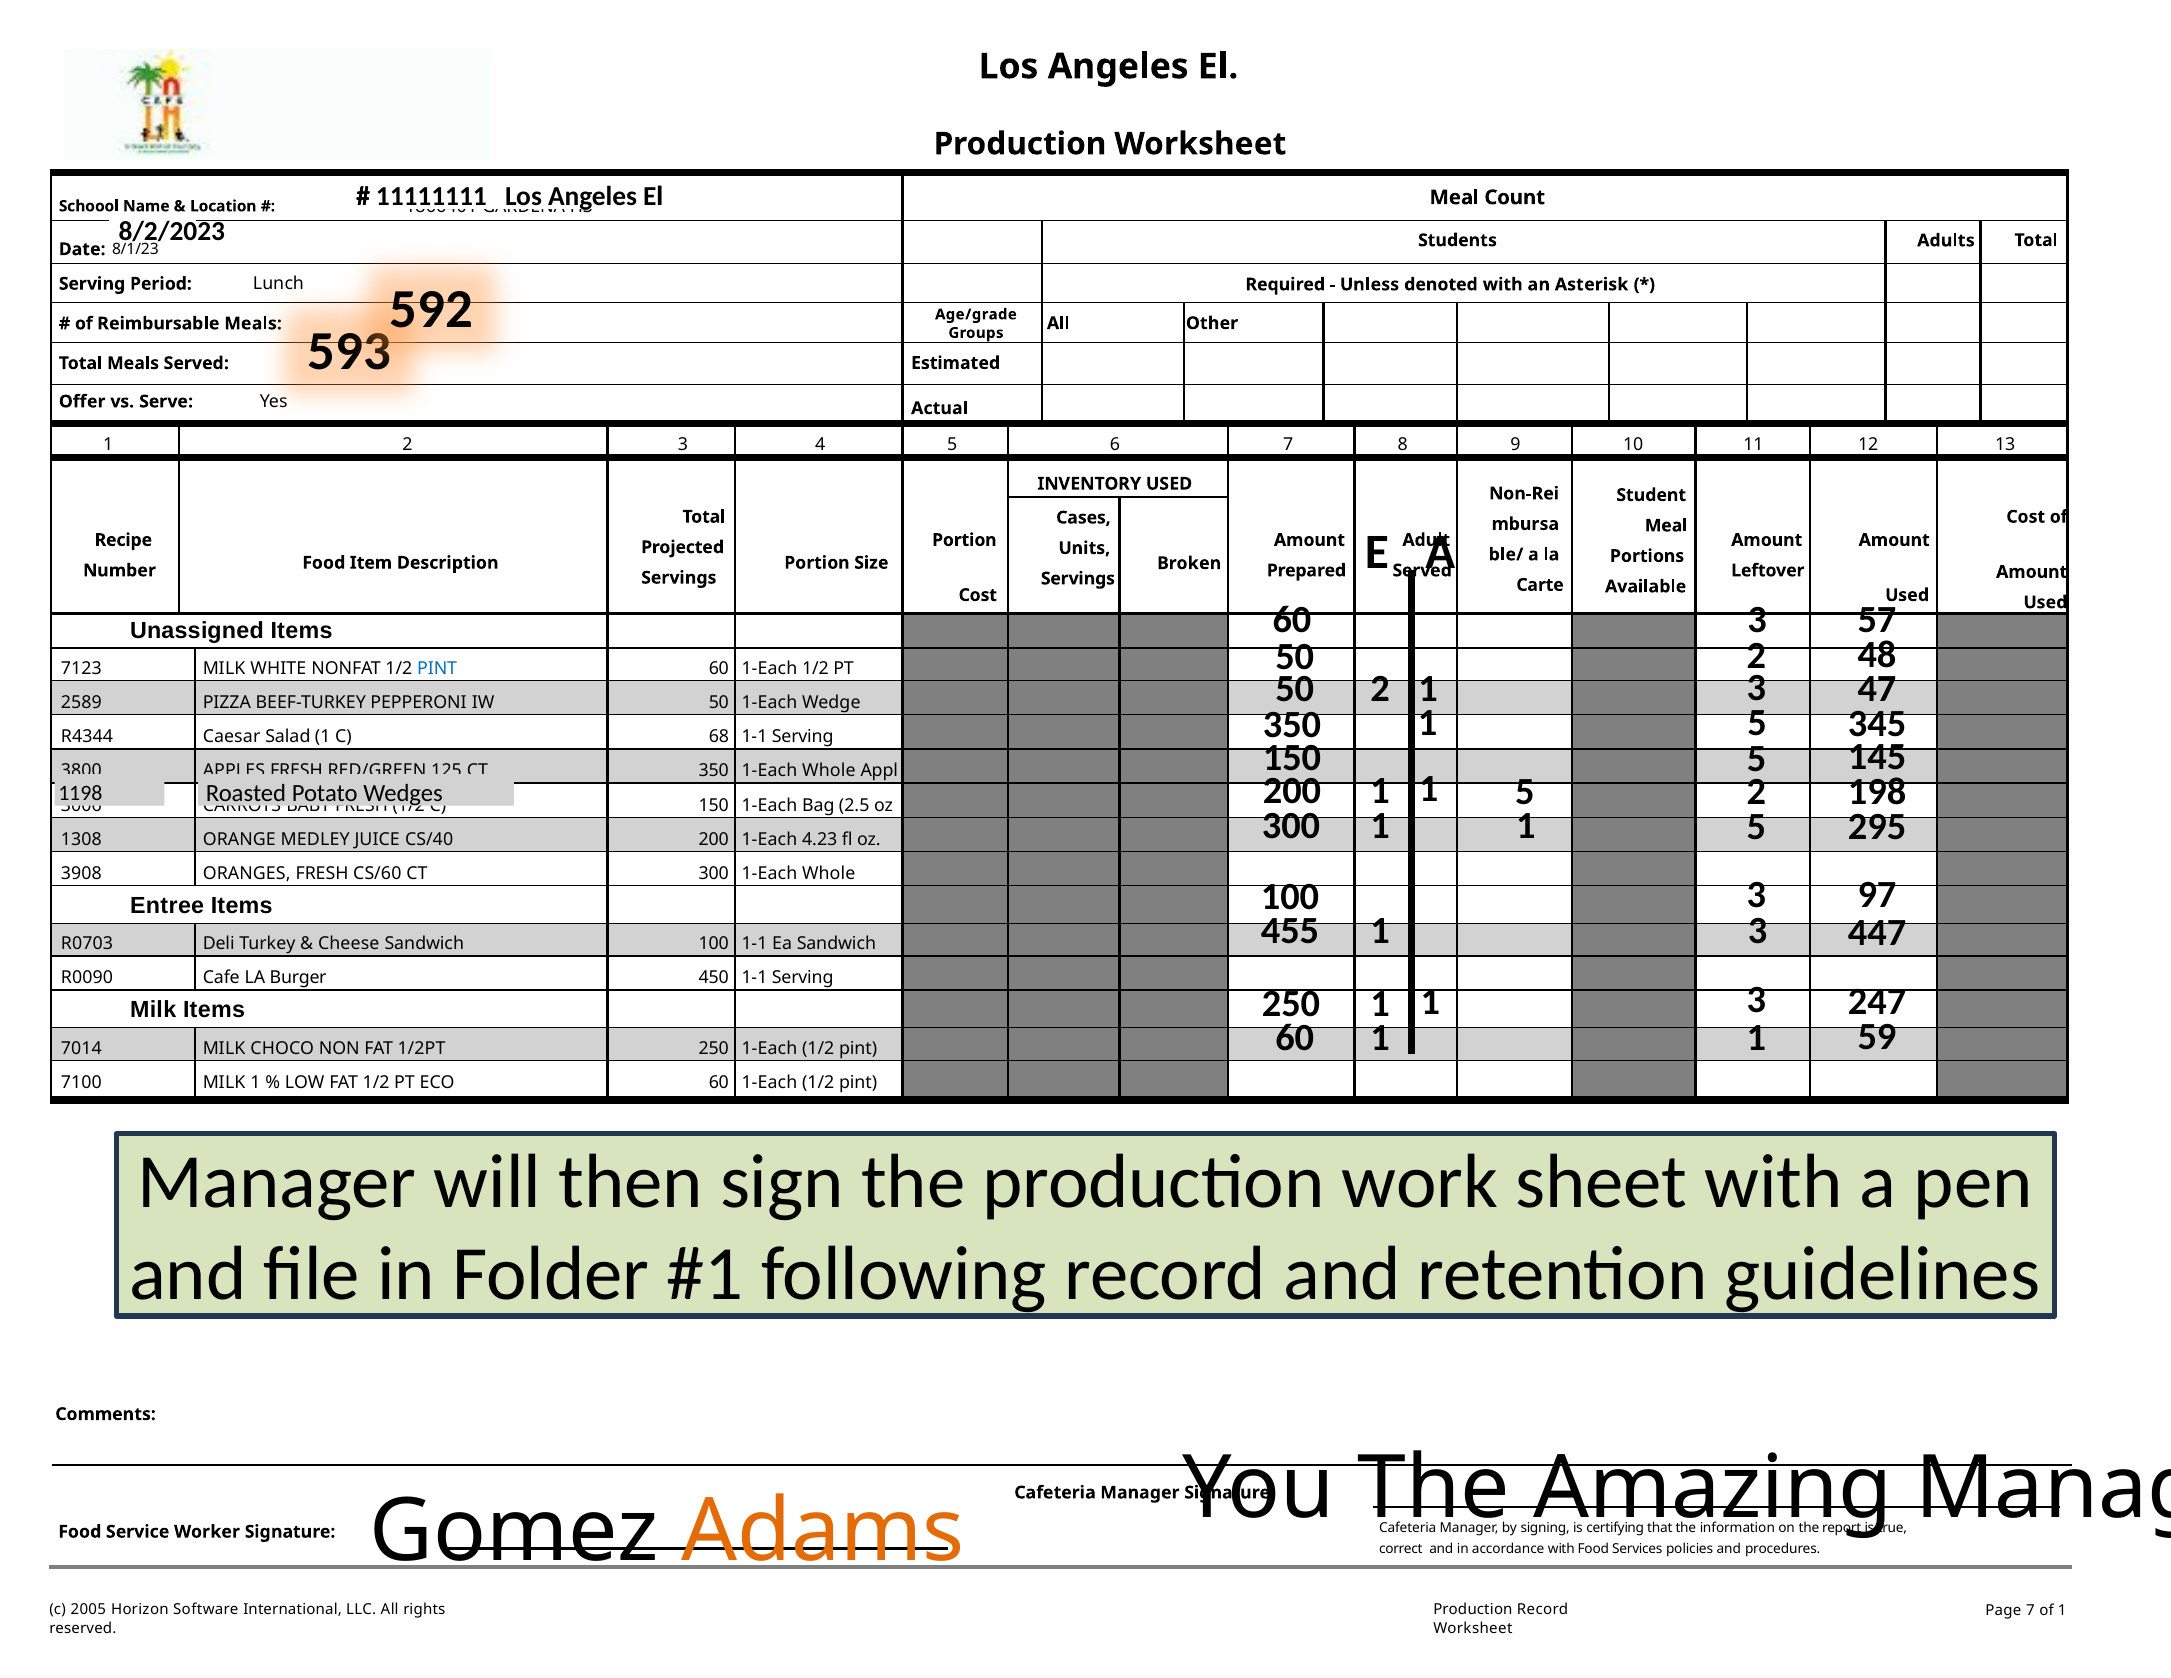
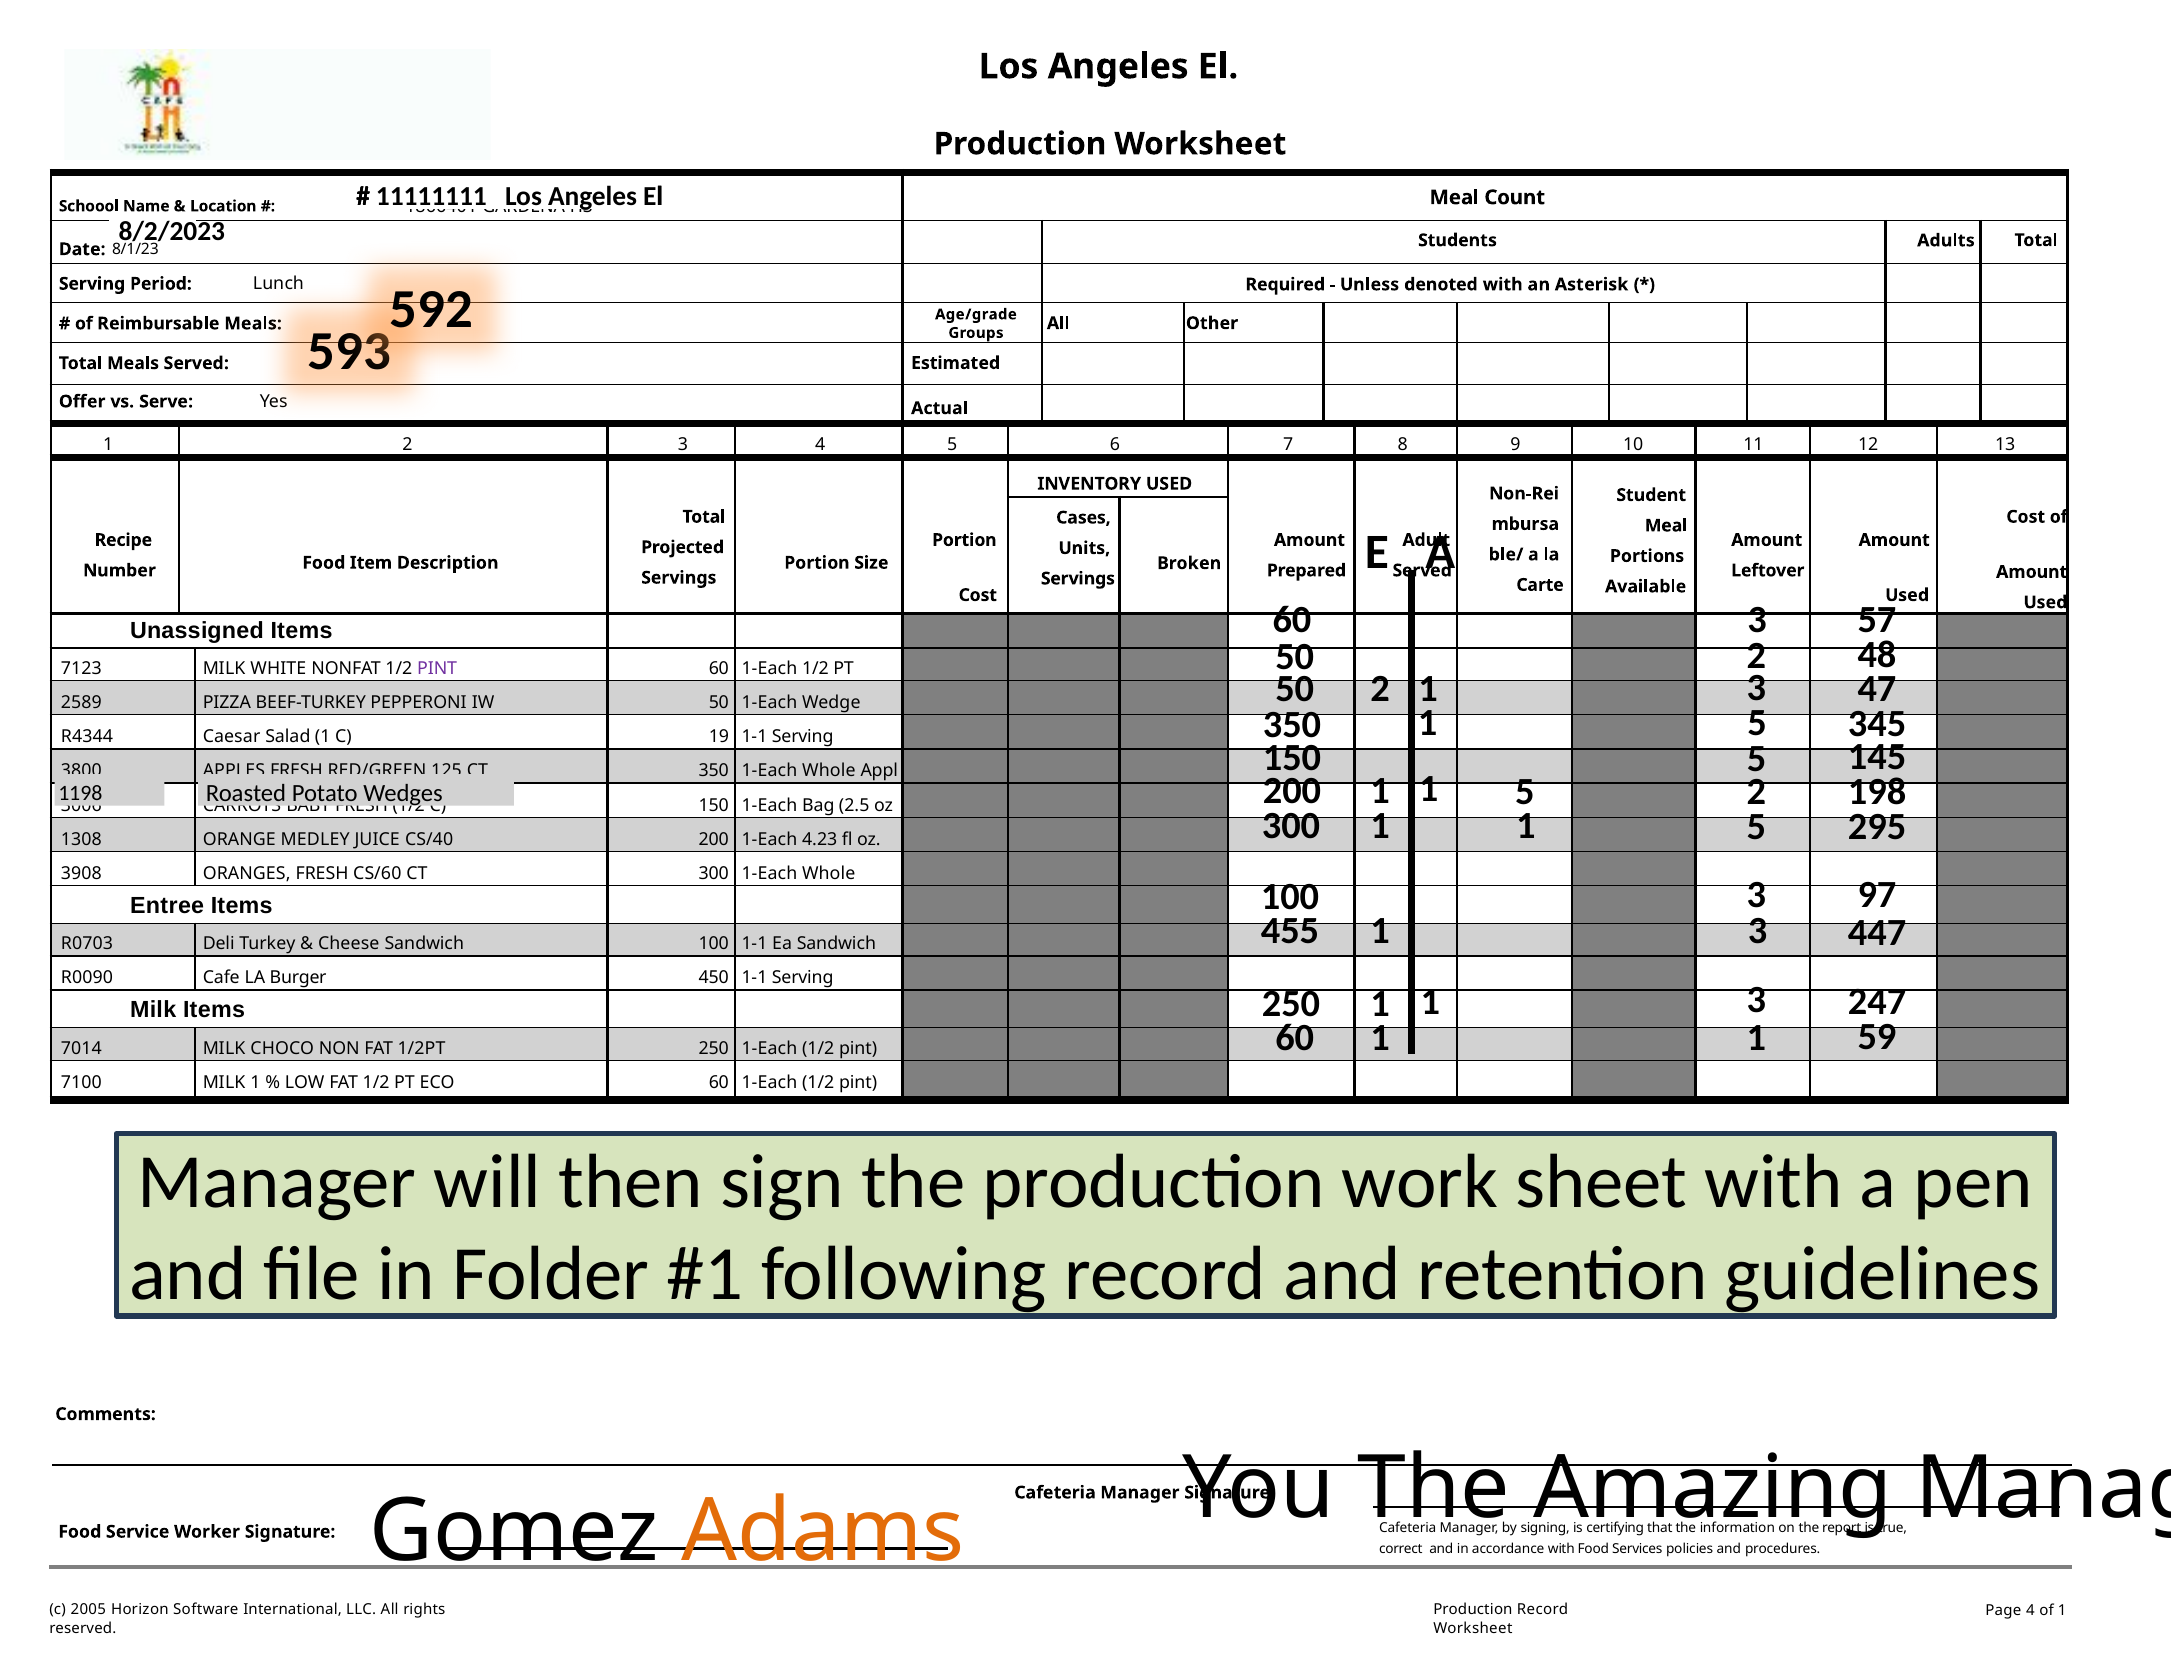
PINT at (437, 669) colour: blue -> purple
68: 68 -> 19
Page 7: 7 -> 4
